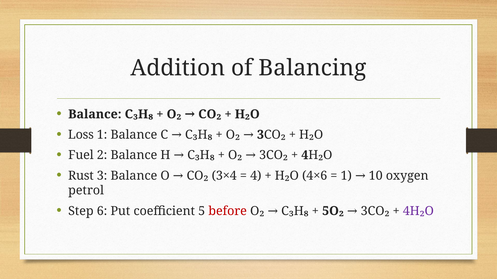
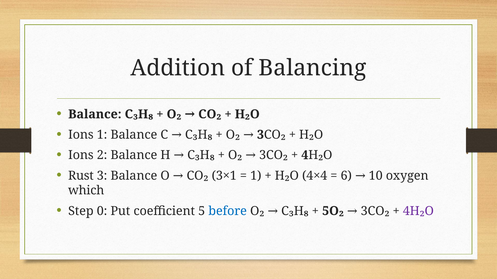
Loss at (81, 135): Loss -> Ions
Fuel at (81, 155): Fuel -> Ions
3×4: 3×4 -> 3×1
4 at (256, 176): 4 -> 1
4×6: 4×6 -> 4×4
1 at (346, 176): 1 -> 6
petrol: petrol -> which
6: 6 -> 0
before colour: red -> blue
